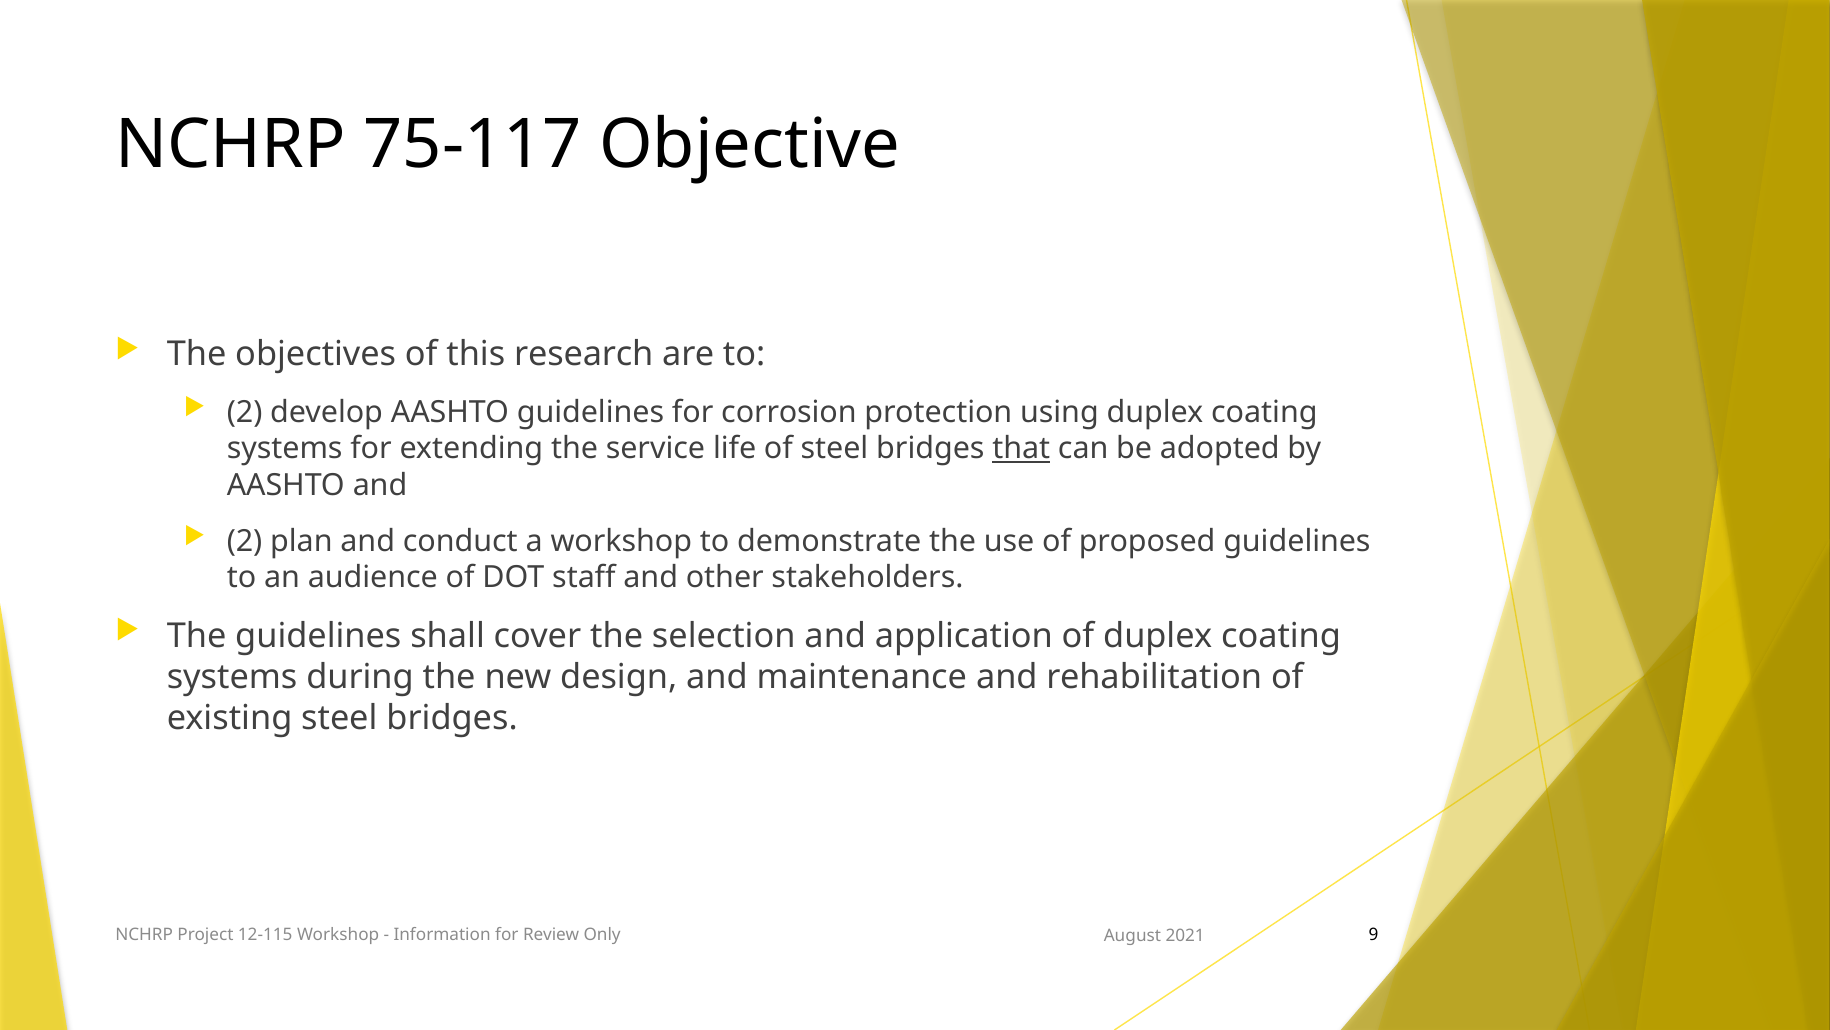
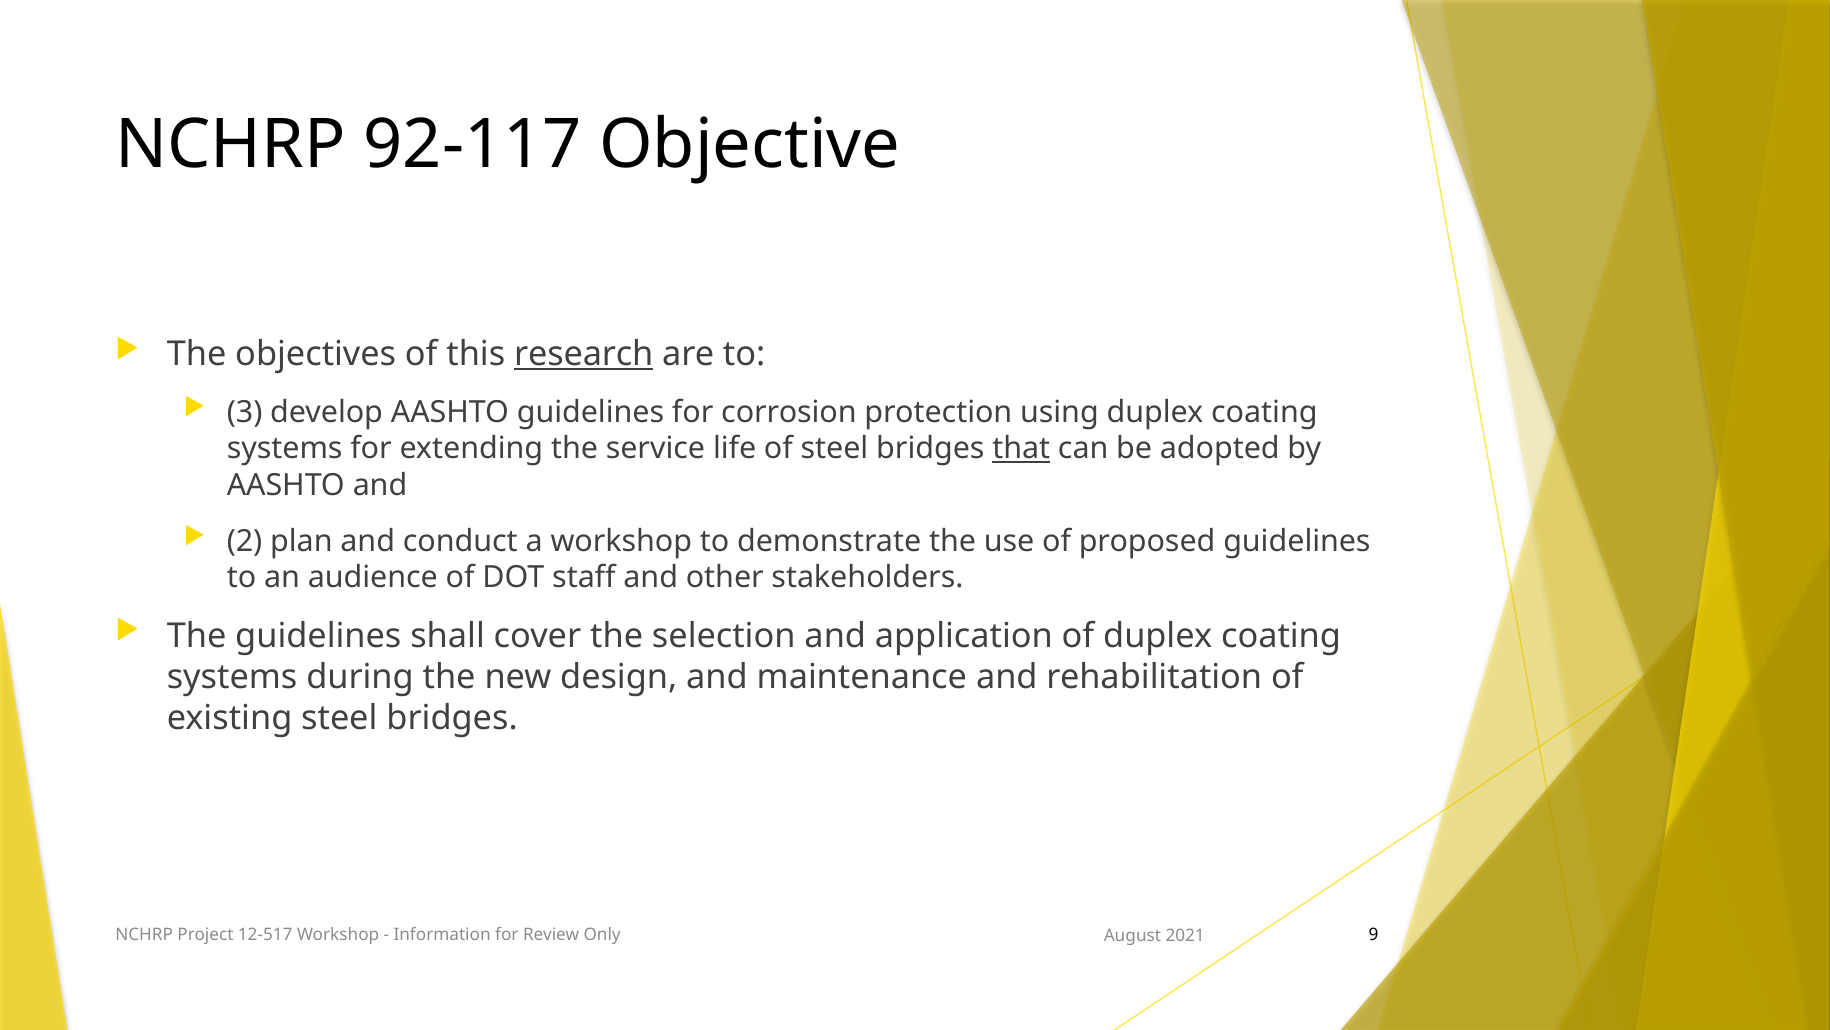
75-117: 75-117 -> 92-117
research underline: none -> present
2 at (245, 412): 2 -> 3
12-115: 12-115 -> 12-517
